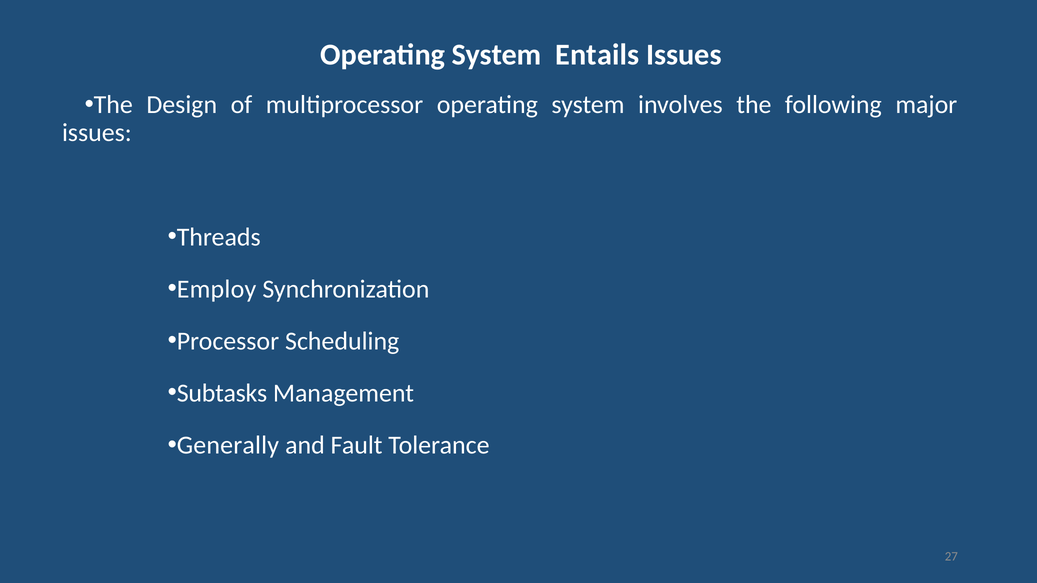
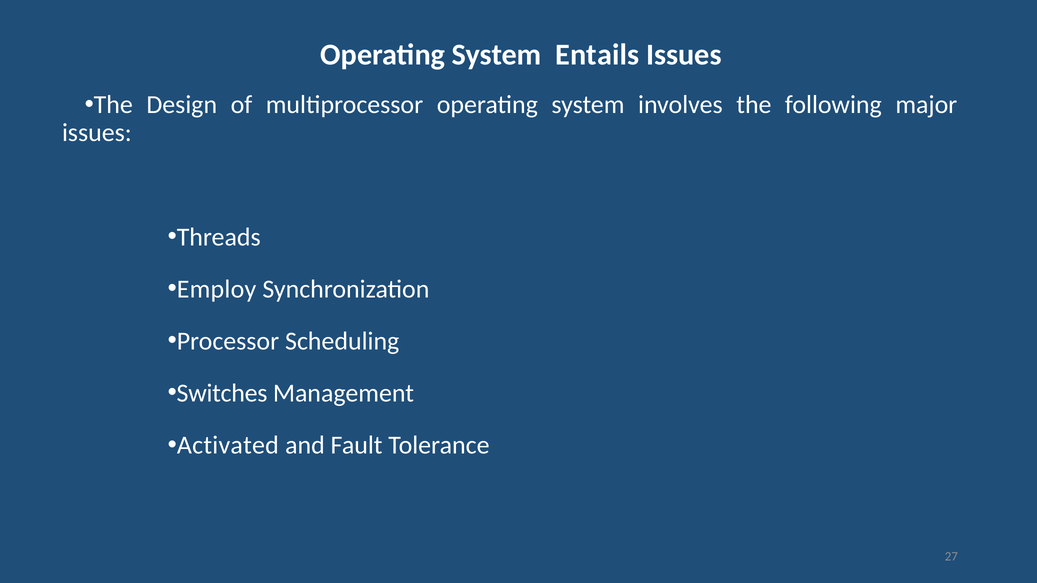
Subtasks: Subtasks -> Switches
Generally: Generally -> Activated
